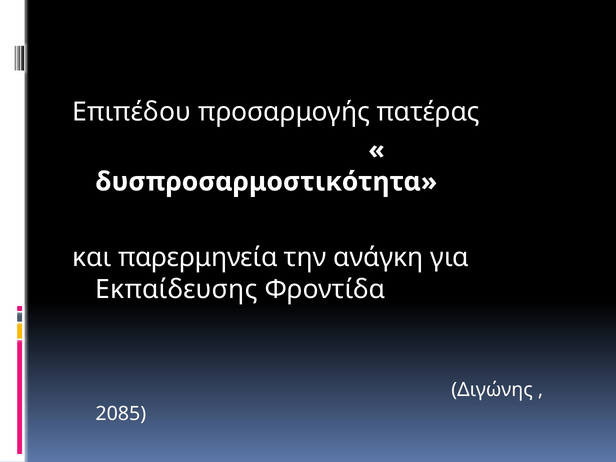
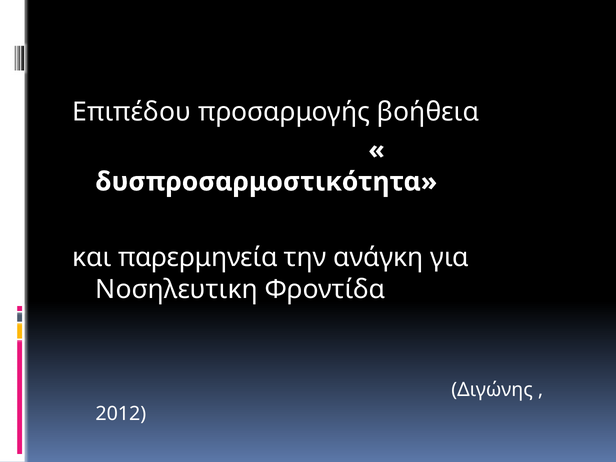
πατέρας: πατέρας -> βοήθεια
Εκπαίδευσης: Εκπαίδευσης -> Νοσηλευτικη
2085: 2085 -> 2012
